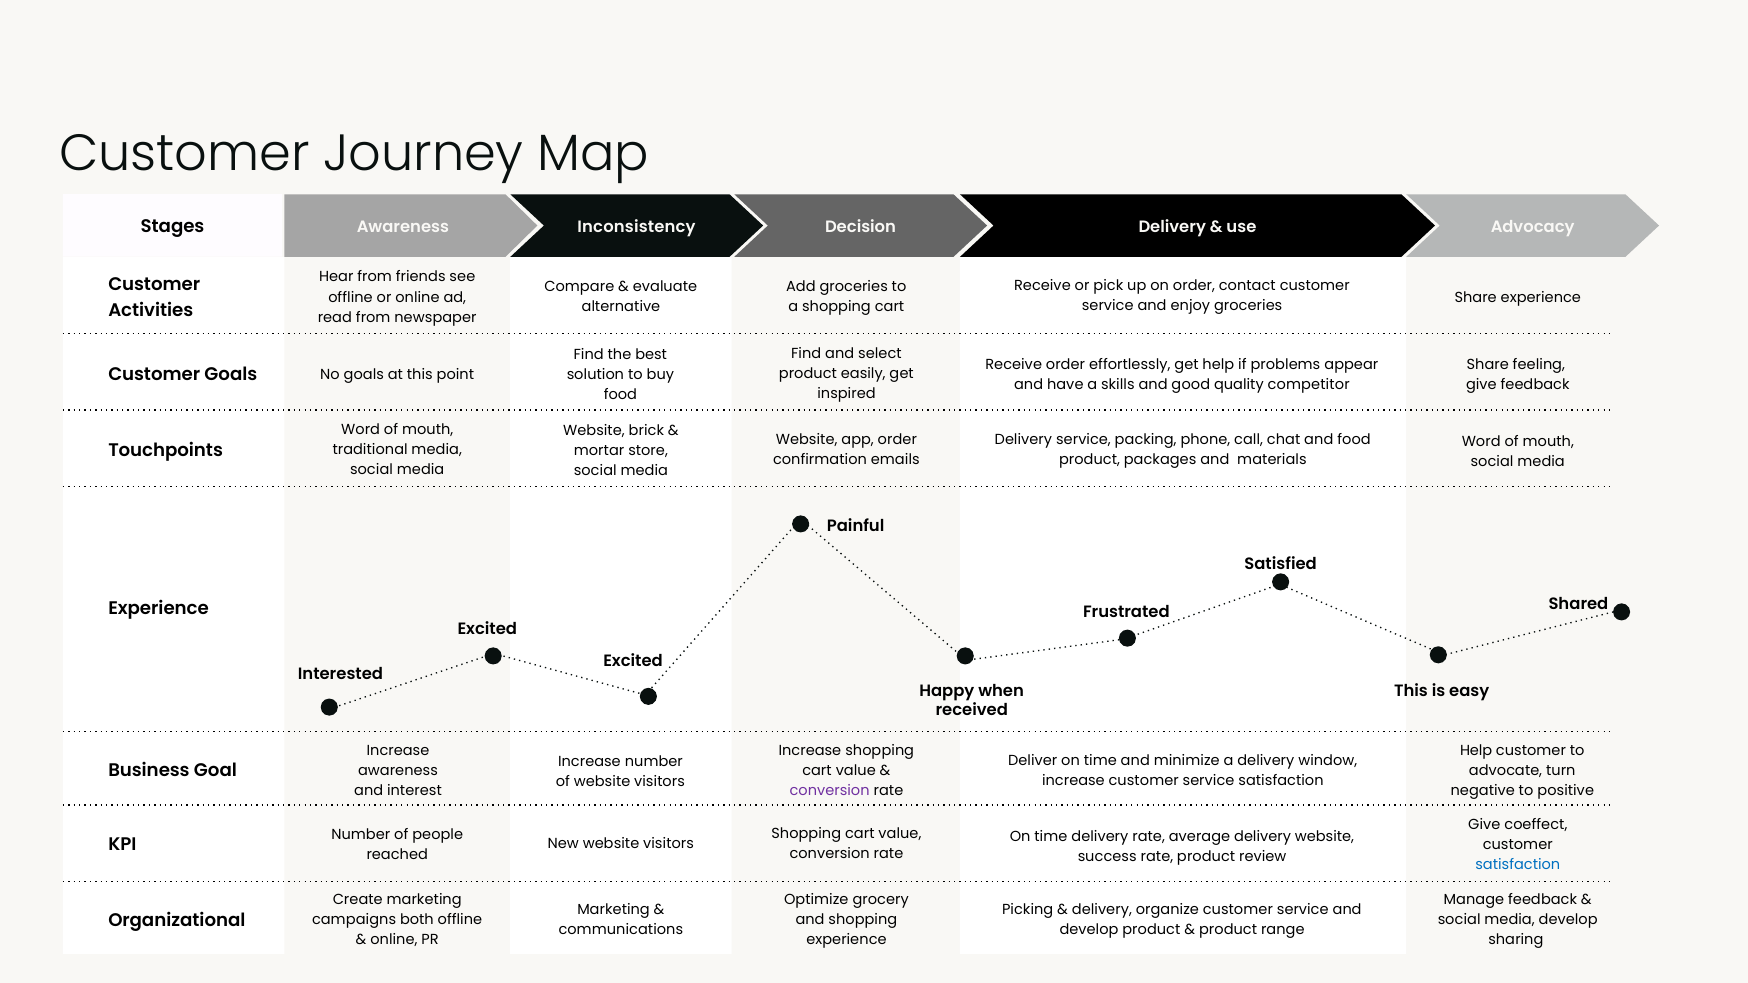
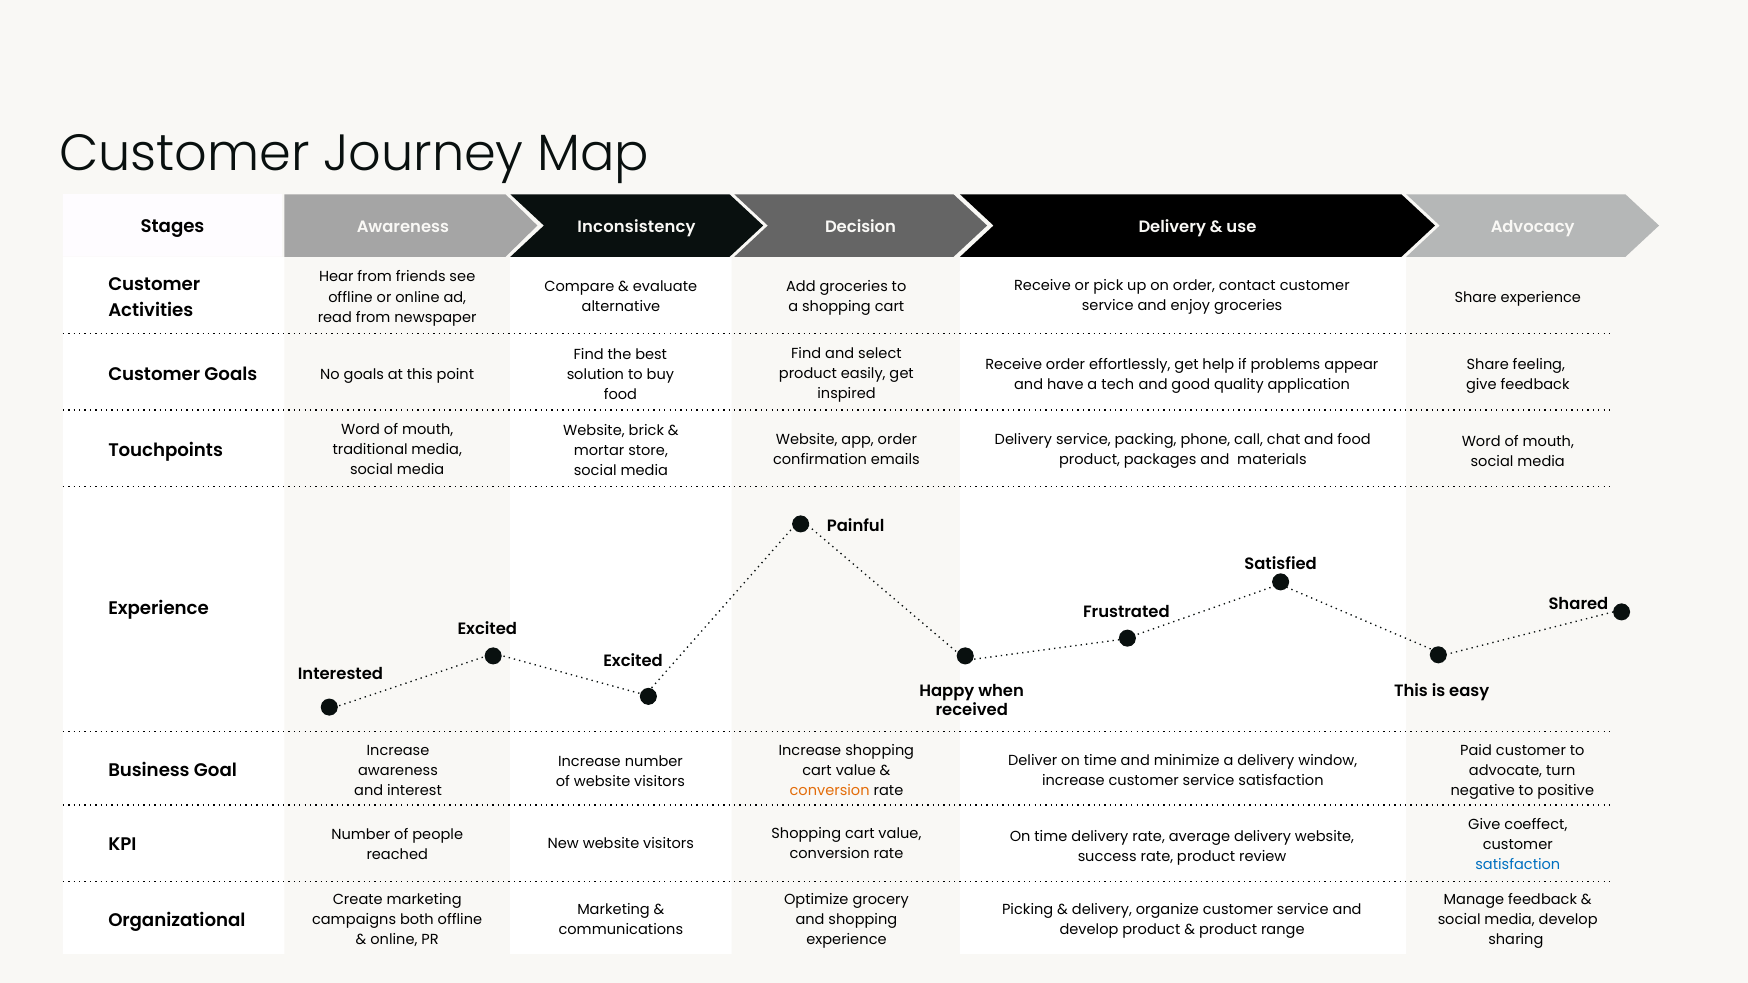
skills: skills -> tech
competitor: competitor -> application
Help at (1476, 750): Help -> Paid
conversion at (830, 790) colour: purple -> orange
